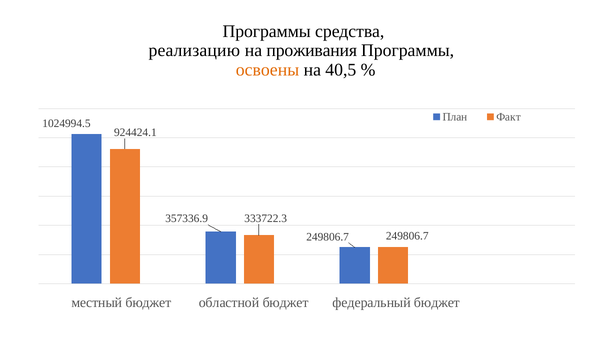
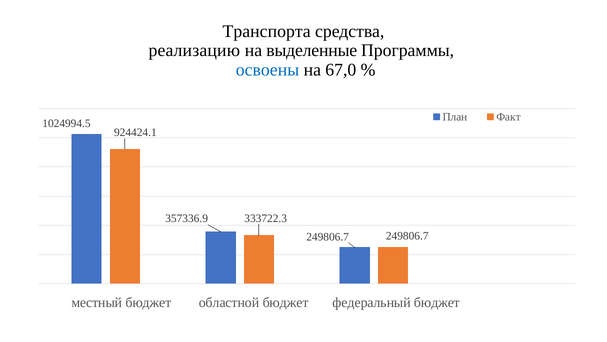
Программы at (267, 31): Программы -> Транспорта
проживания: проживания -> выделенные
освоены colour: orange -> blue
40,5: 40,5 -> 67,0
